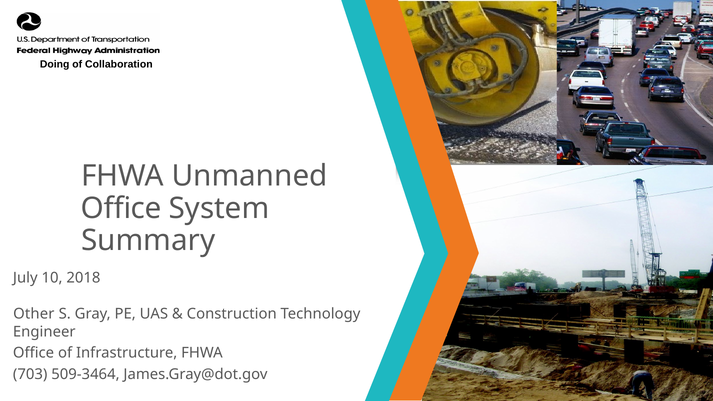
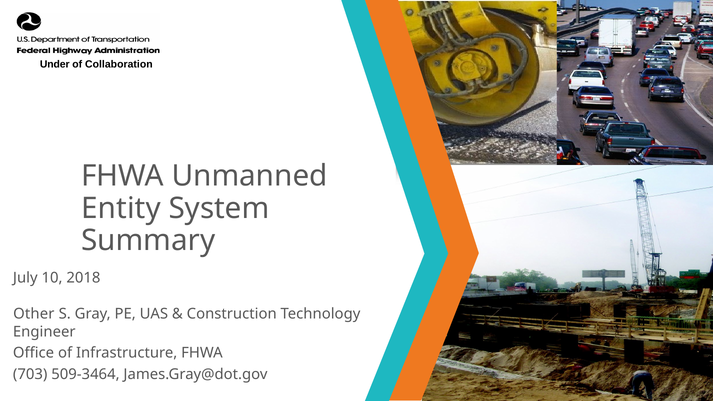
Doing: Doing -> Under
Office at (121, 208): Office -> Entity
